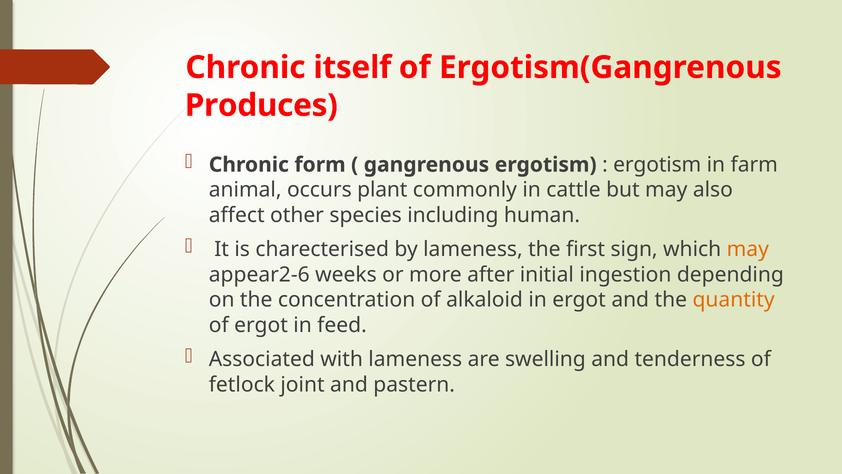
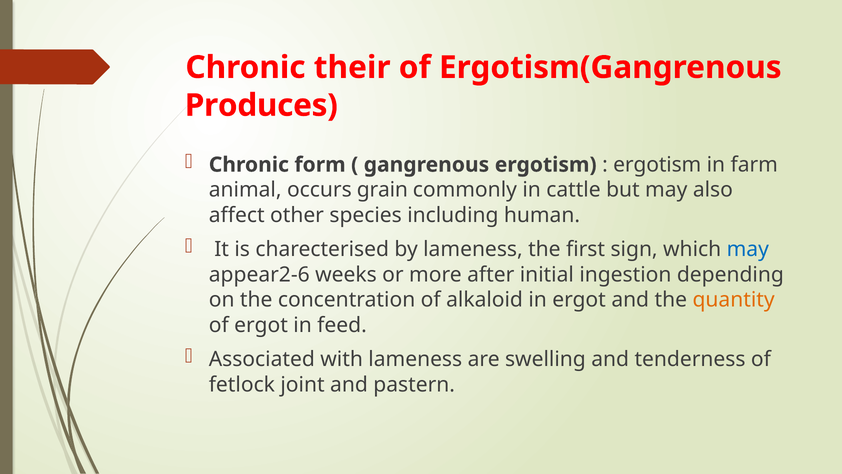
itself: itself -> their
plant: plant -> grain
may at (748, 249) colour: orange -> blue
